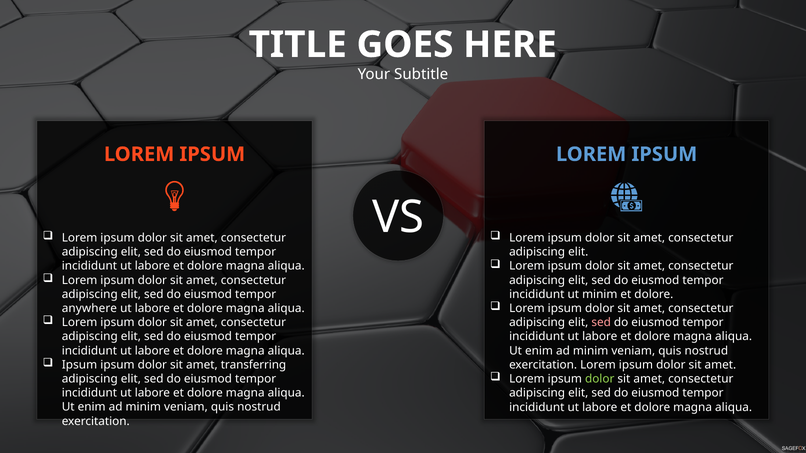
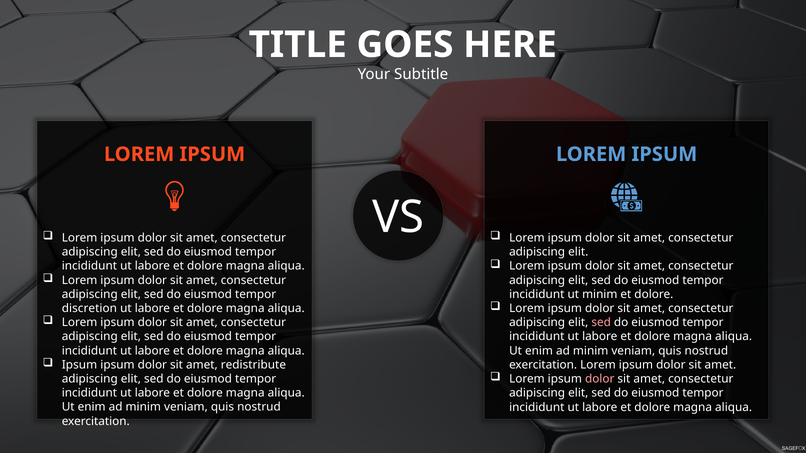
anywhere: anywhere -> discretion
transferring: transferring -> redistribute
dolor at (600, 379) colour: light green -> pink
